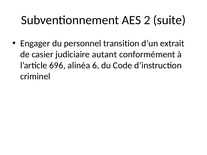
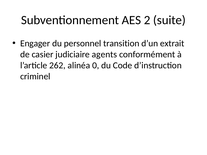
autant: autant -> agents
696: 696 -> 262
6: 6 -> 0
